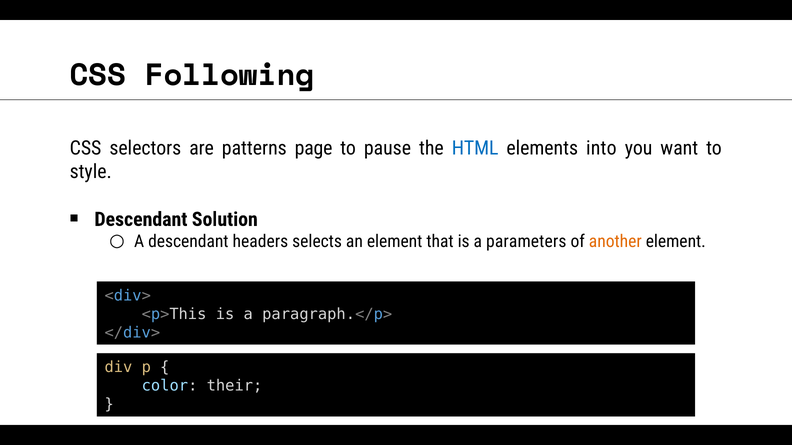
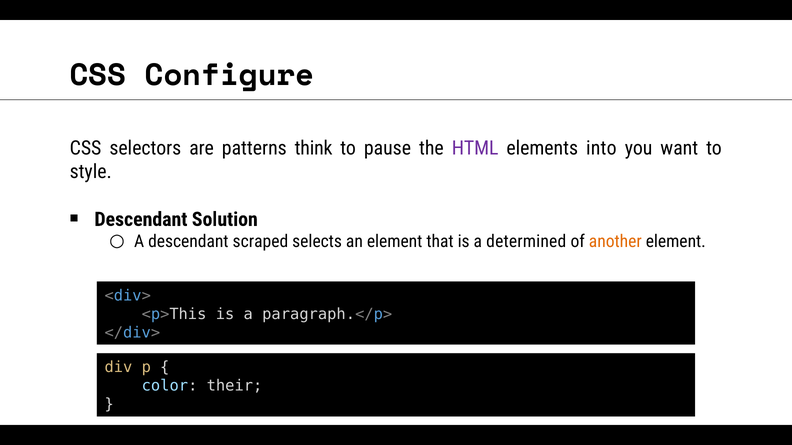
Following: Following -> Configure
page: page -> think
HTML colour: blue -> purple
headers: headers -> scraped
parameters: parameters -> determined
